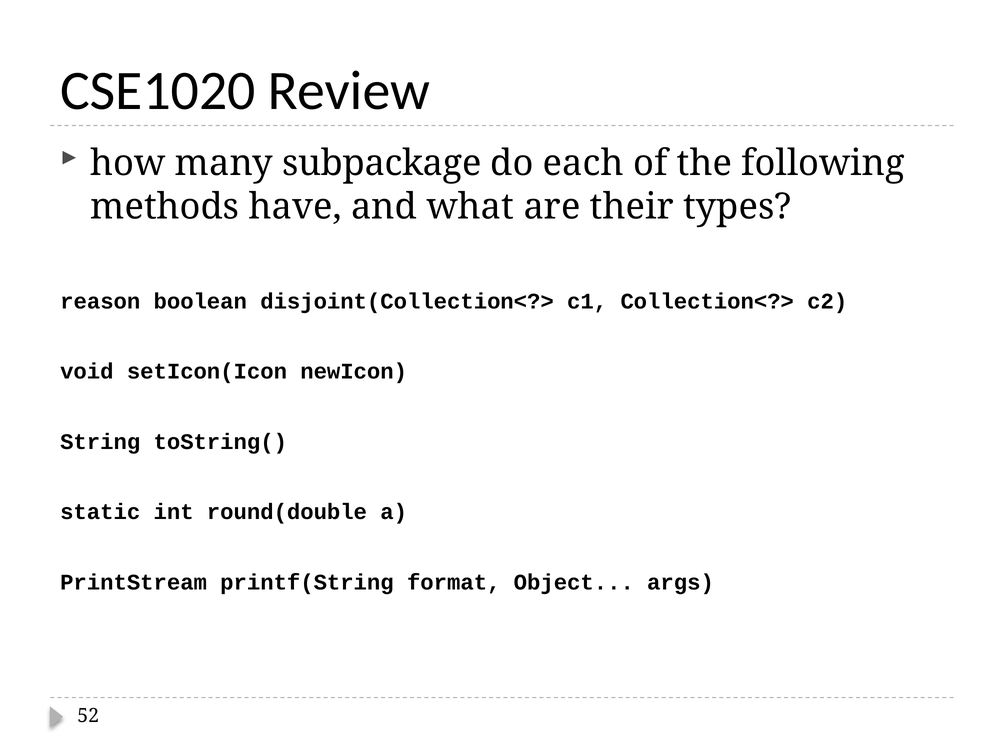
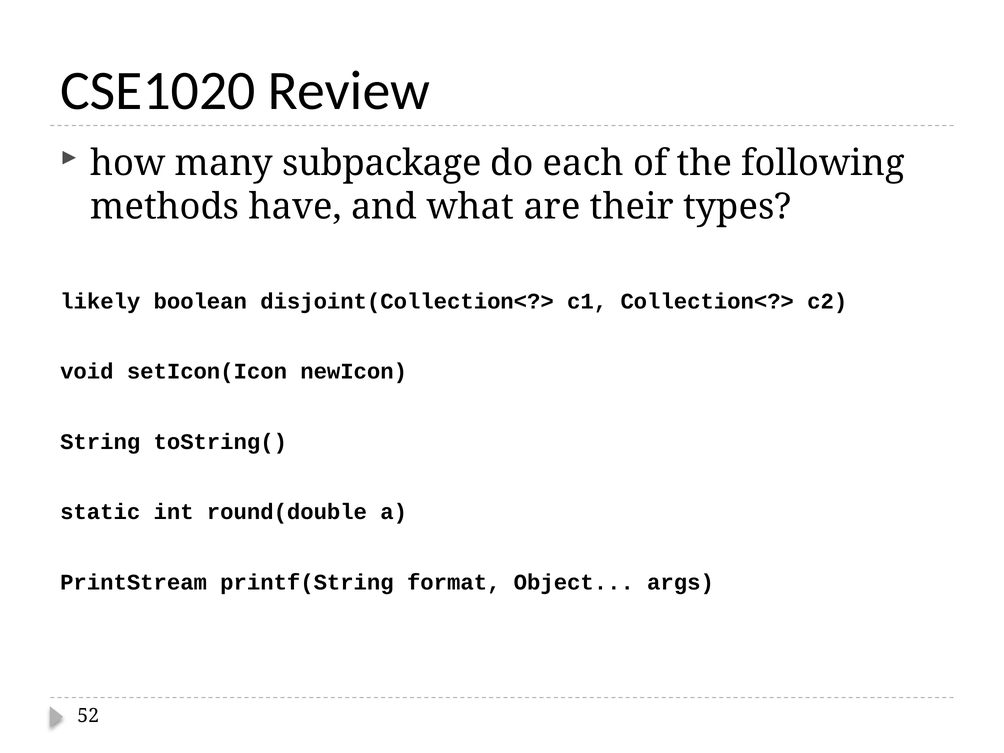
reason: reason -> likely
